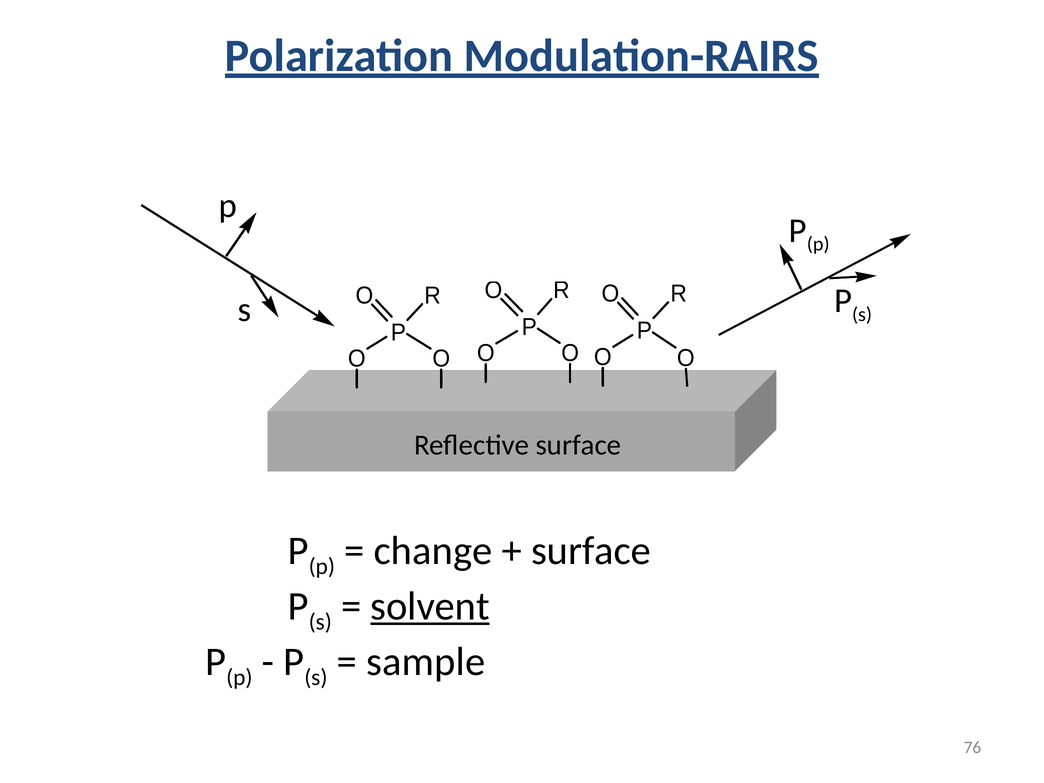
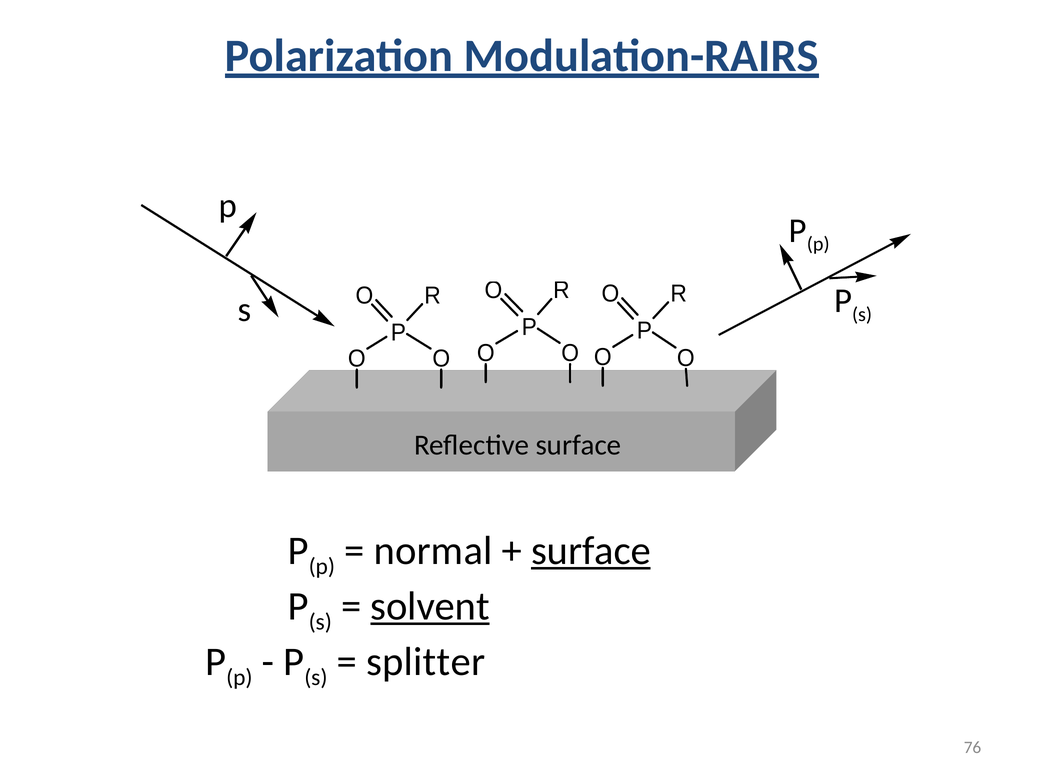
change: change -> normal
surface at (591, 551) underline: none -> present
sample: sample -> splitter
